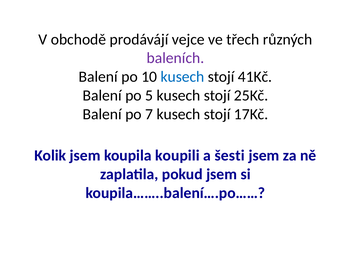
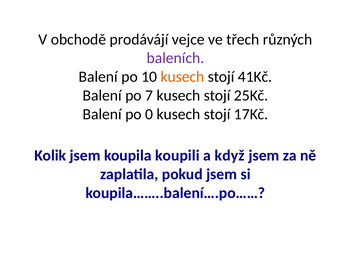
kusech at (182, 77) colour: blue -> orange
5: 5 -> 7
7: 7 -> 0
šesti: šesti -> když
